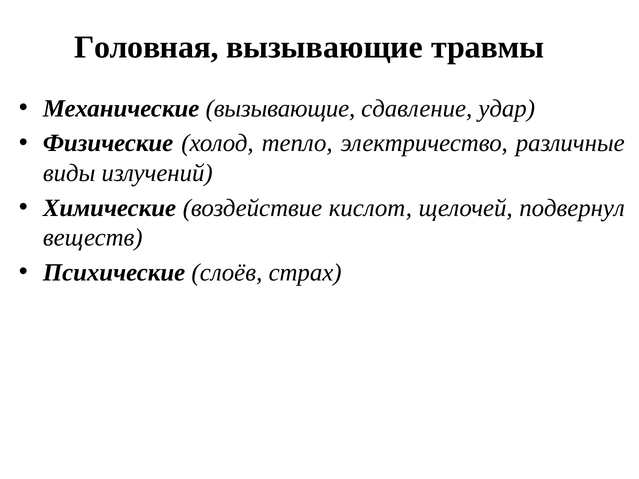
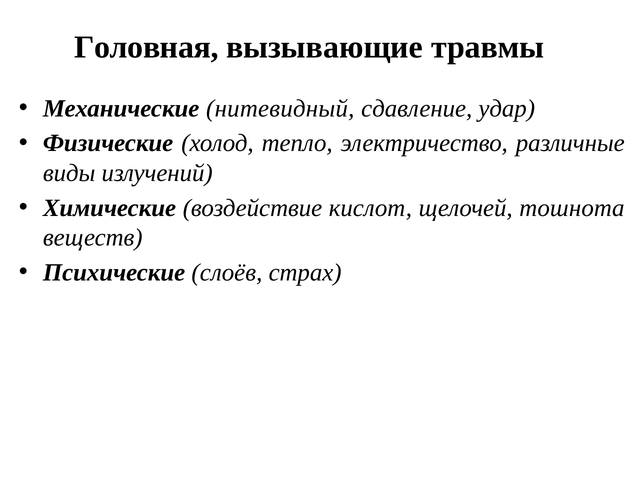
Механические вызывающие: вызывающие -> нитевидный
подвернул: подвернул -> тошнота
